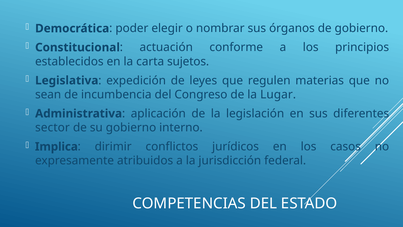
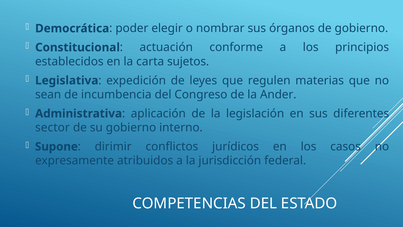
Lugar: Lugar -> Ander
Implica: Implica -> Supone
